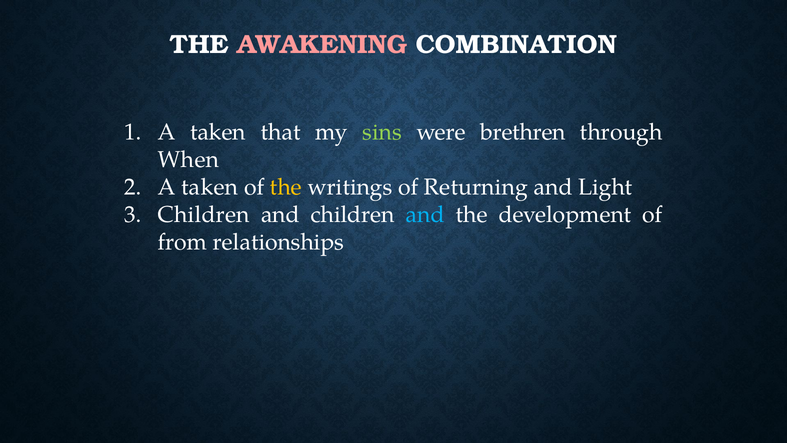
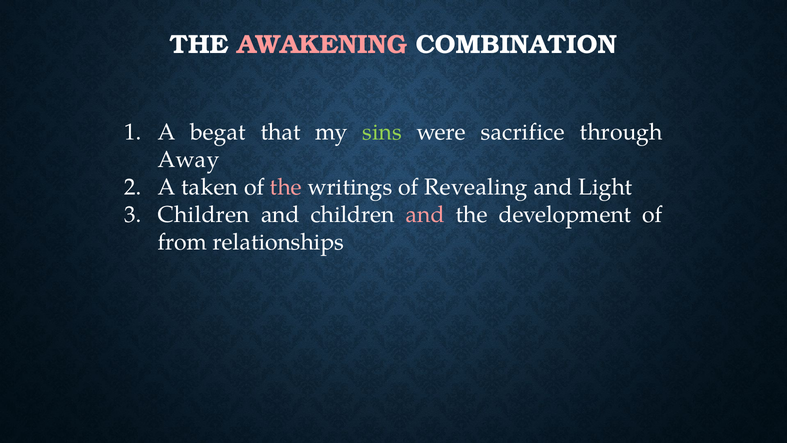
taken at (218, 132): taken -> begat
brethren: brethren -> sacrifice
When: When -> Away
the at (286, 187) colour: yellow -> pink
Returning: Returning -> Revealing
and at (425, 215) colour: light blue -> pink
